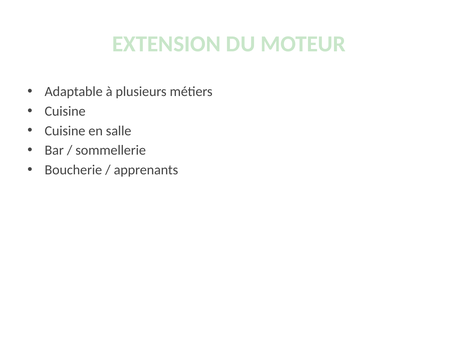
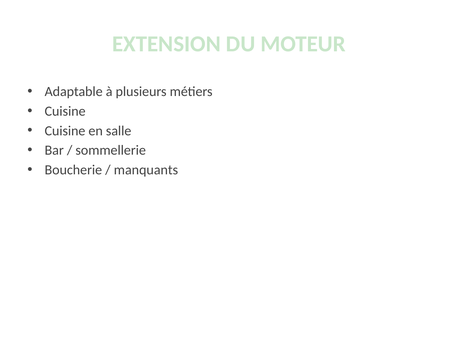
apprenants: apprenants -> manquants
